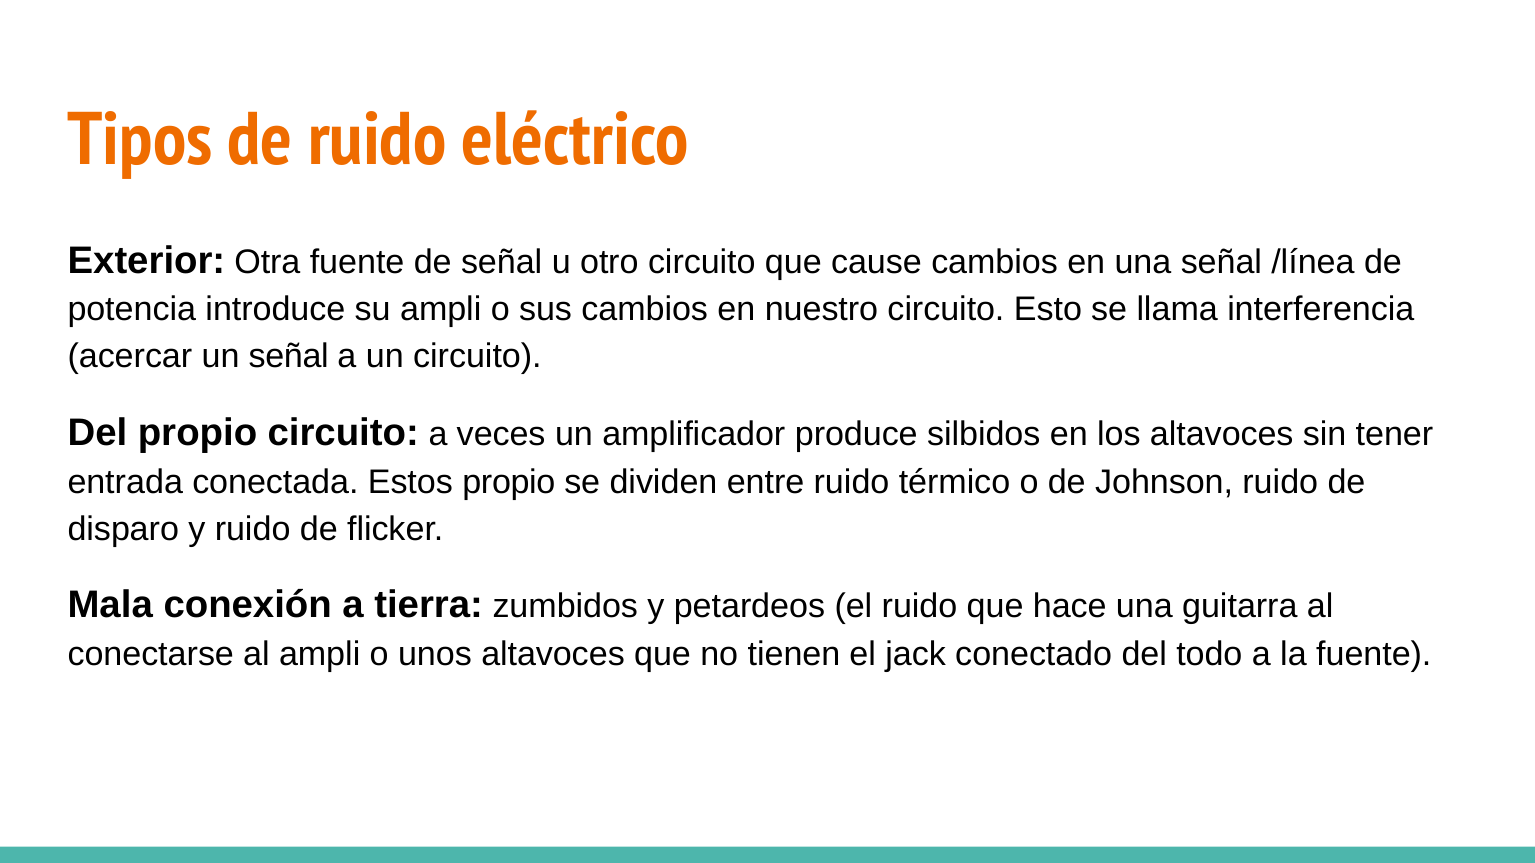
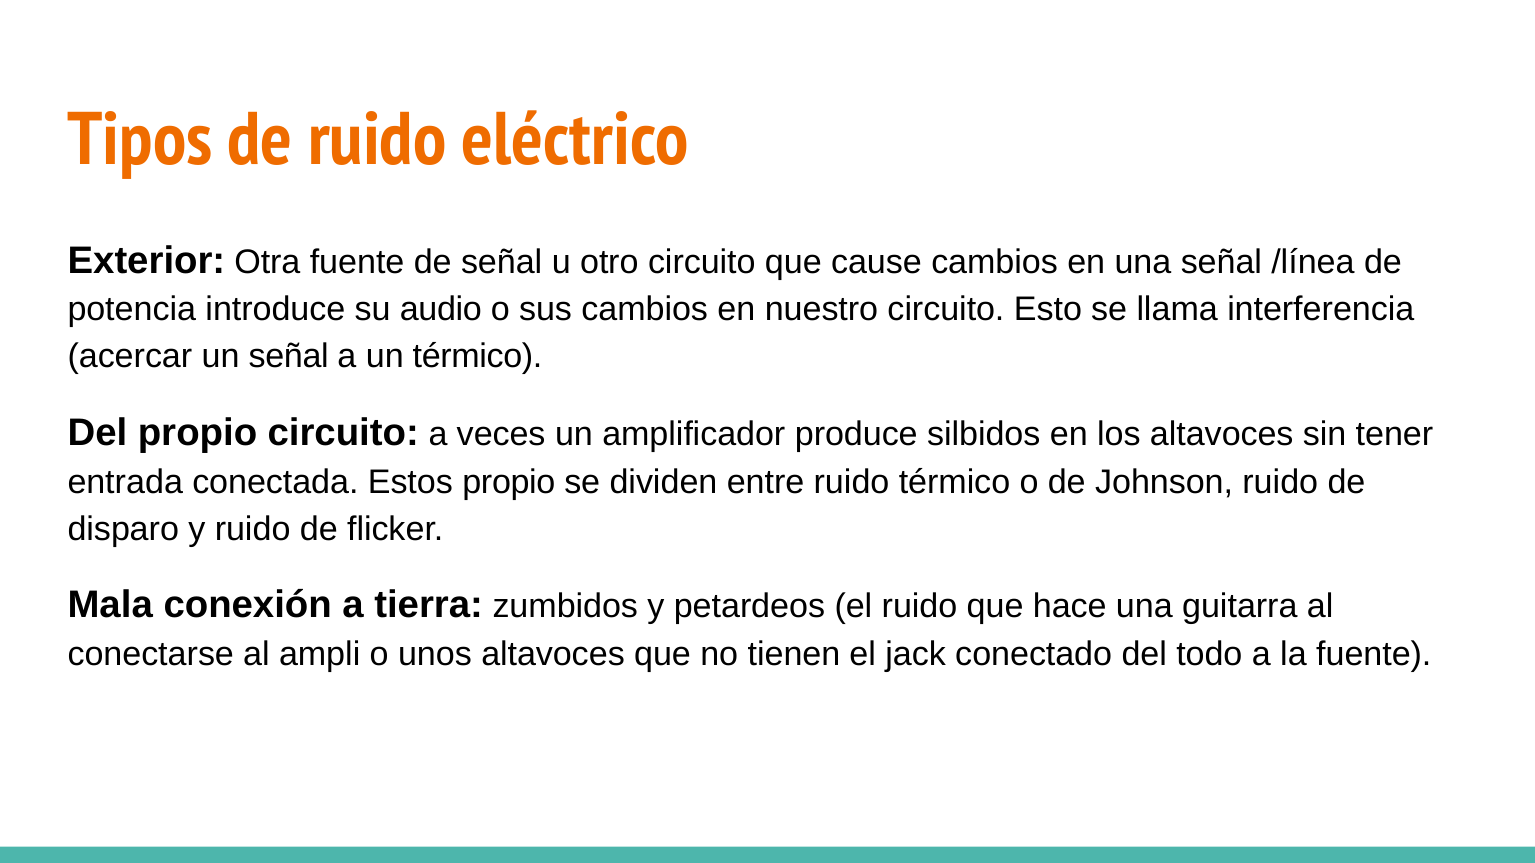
su ampli: ampli -> audio
un circuito: circuito -> térmico
